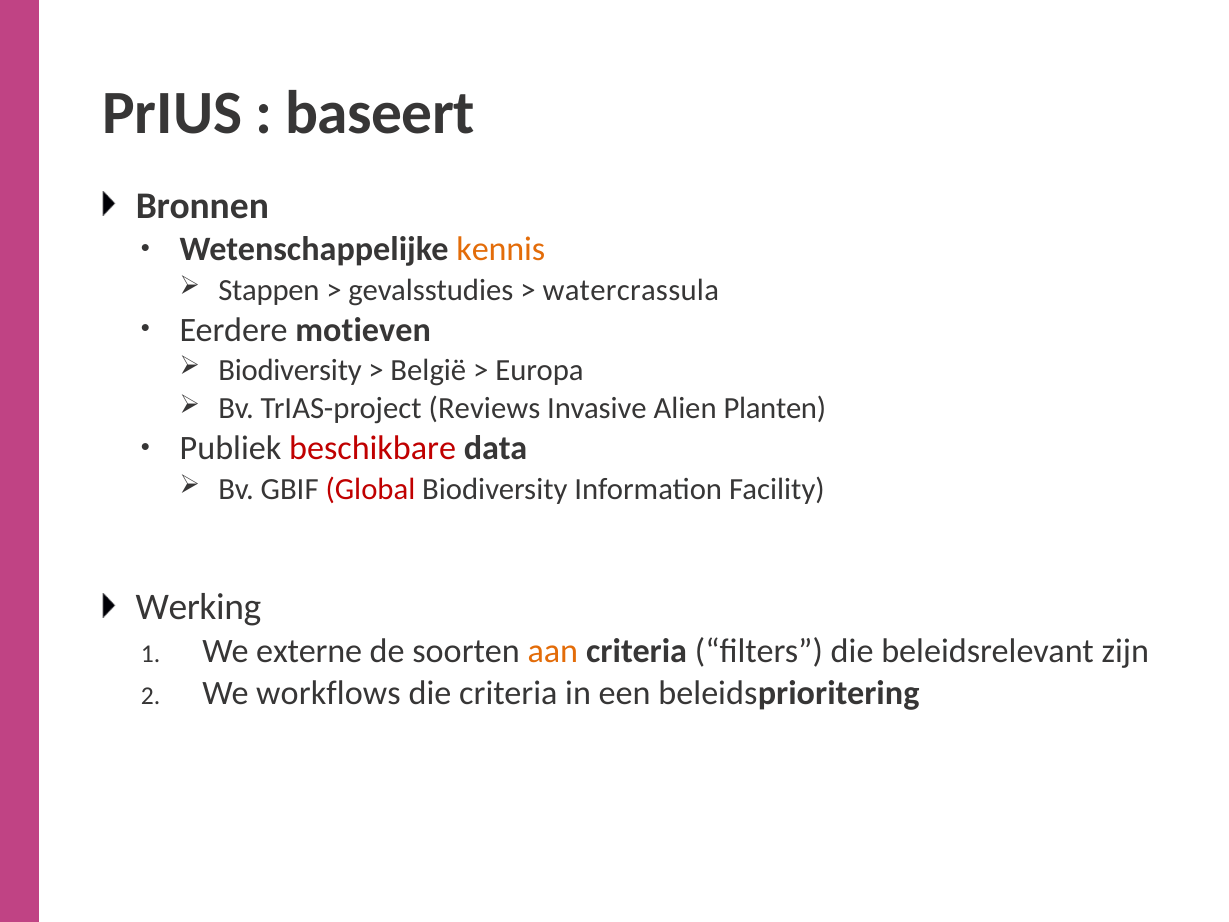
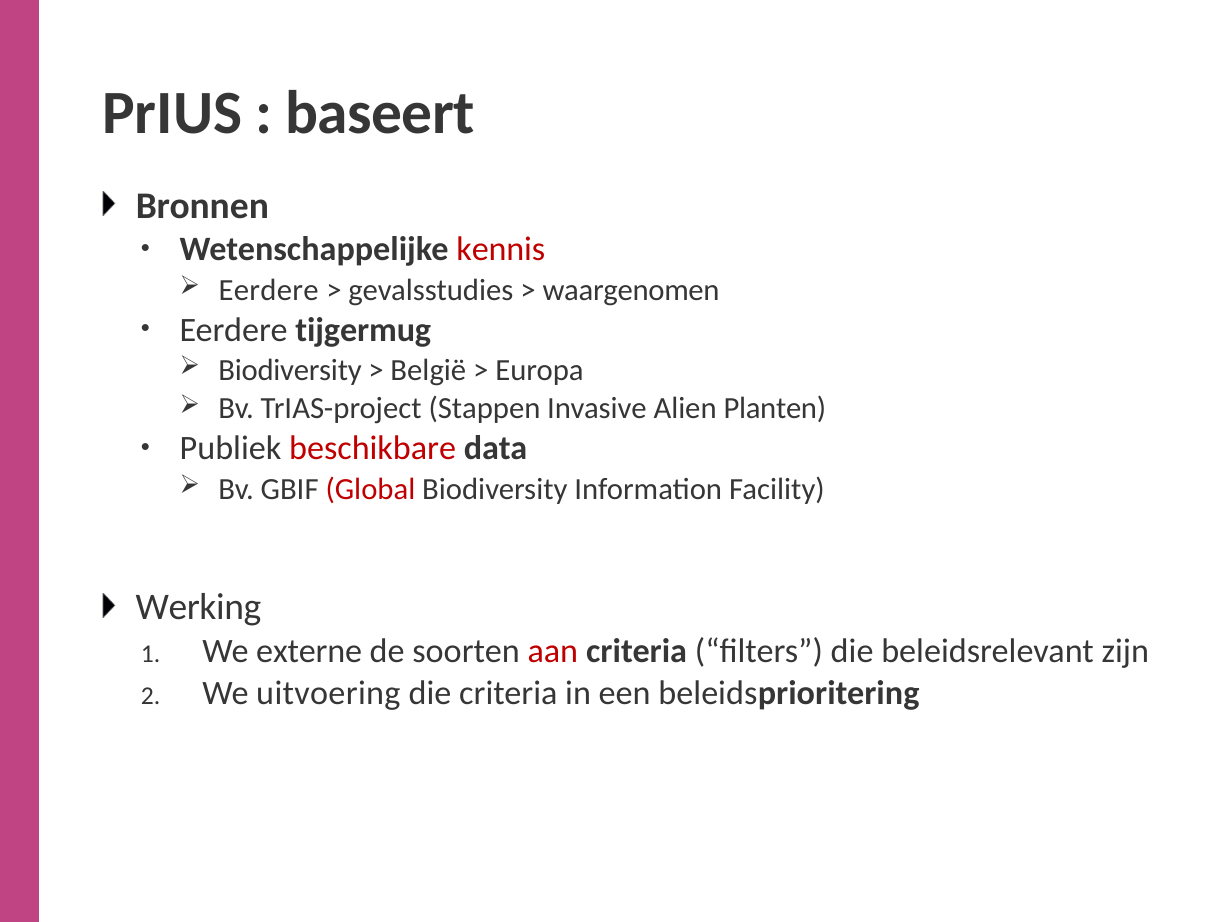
kennis colour: orange -> red
Stappen at (269, 290): Stappen -> Eerdere
watercrassula: watercrassula -> waargenomen
motieven: motieven -> tijgermug
Reviews: Reviews -> Stappen
aan colour: orange -> red
workflows: workflows -> uitvoering
